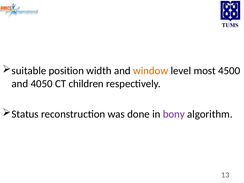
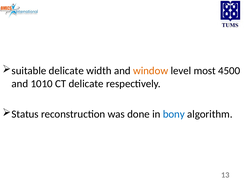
suitable position: position -> delicate
4050: 4050 -> 1010
CT children: children -> delicate
bony colour: purple -> blue
